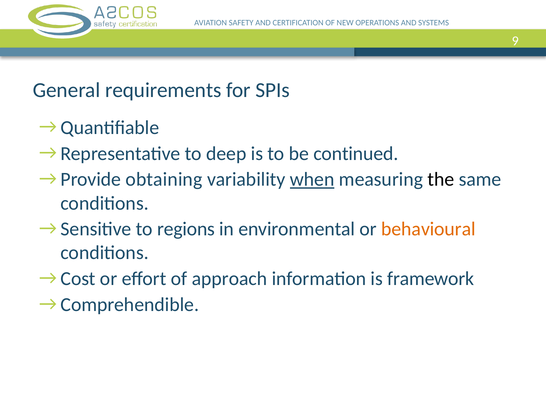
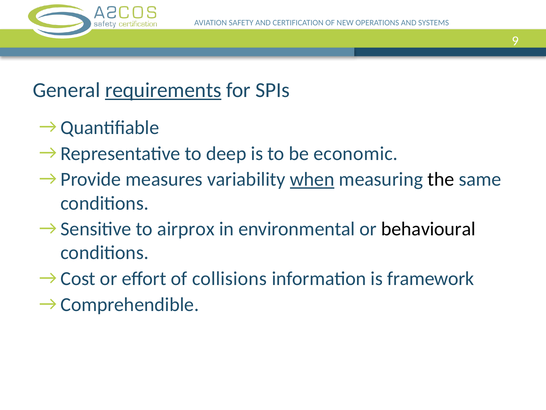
requirements underline: none -> present
continued: continued -> economic
obtaining: obtaining -> measures
regions: regions -> airprox
behavioural colour: orange -> black
approach: approach -> collisions
